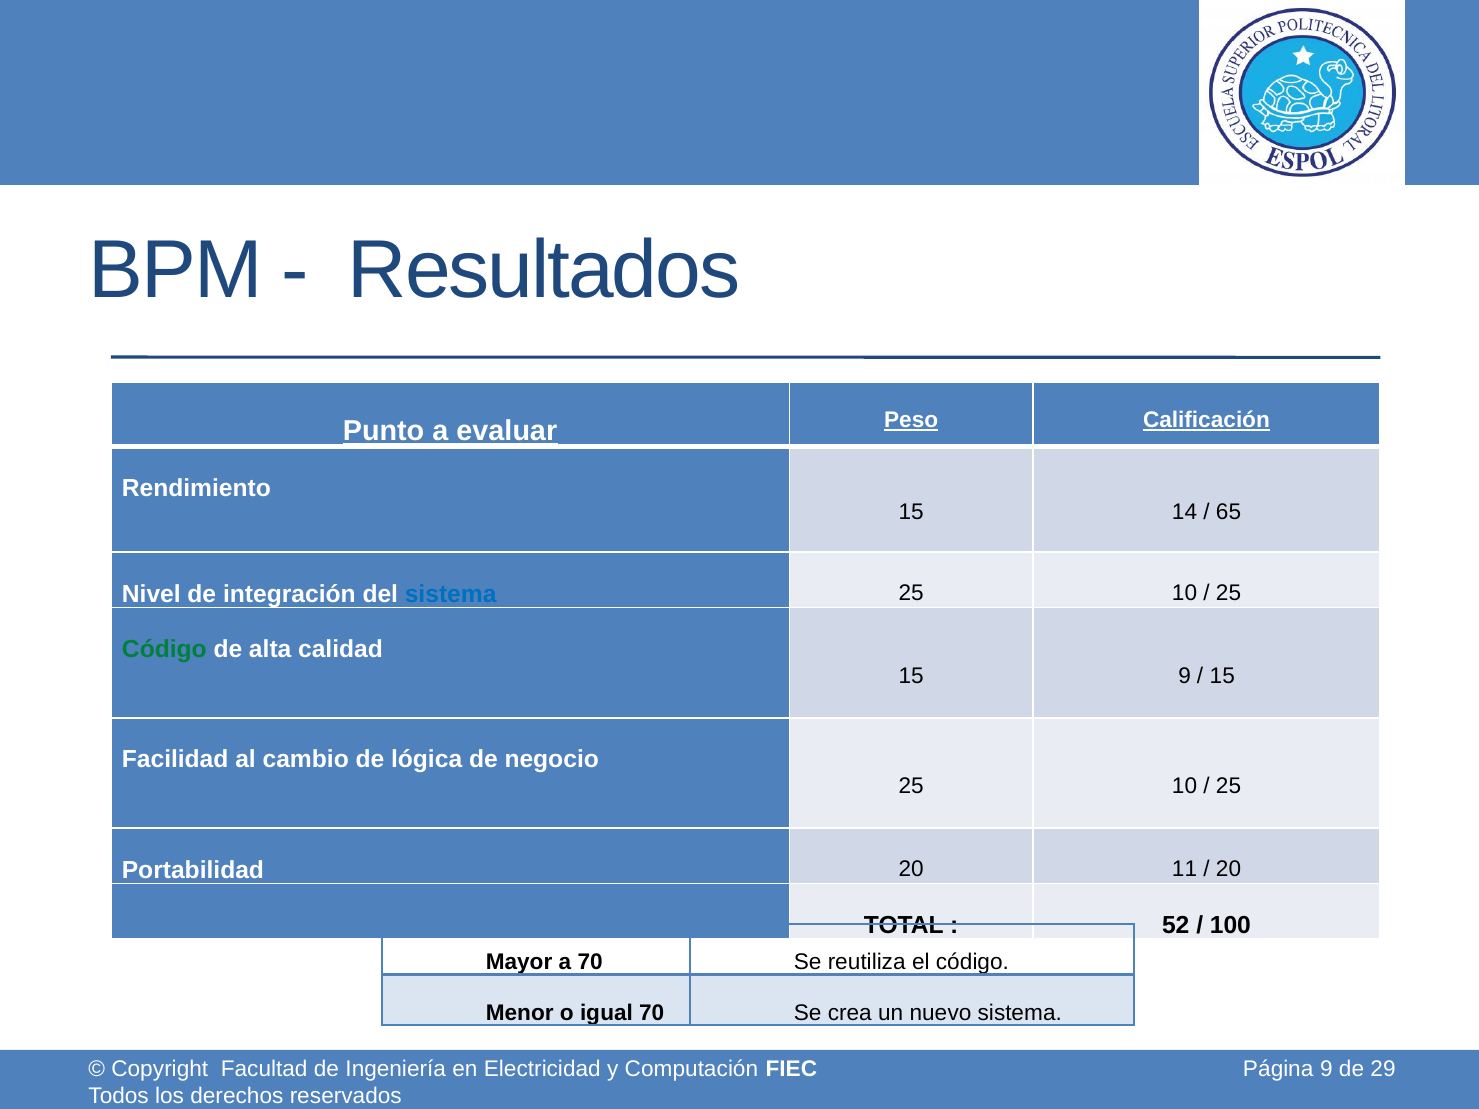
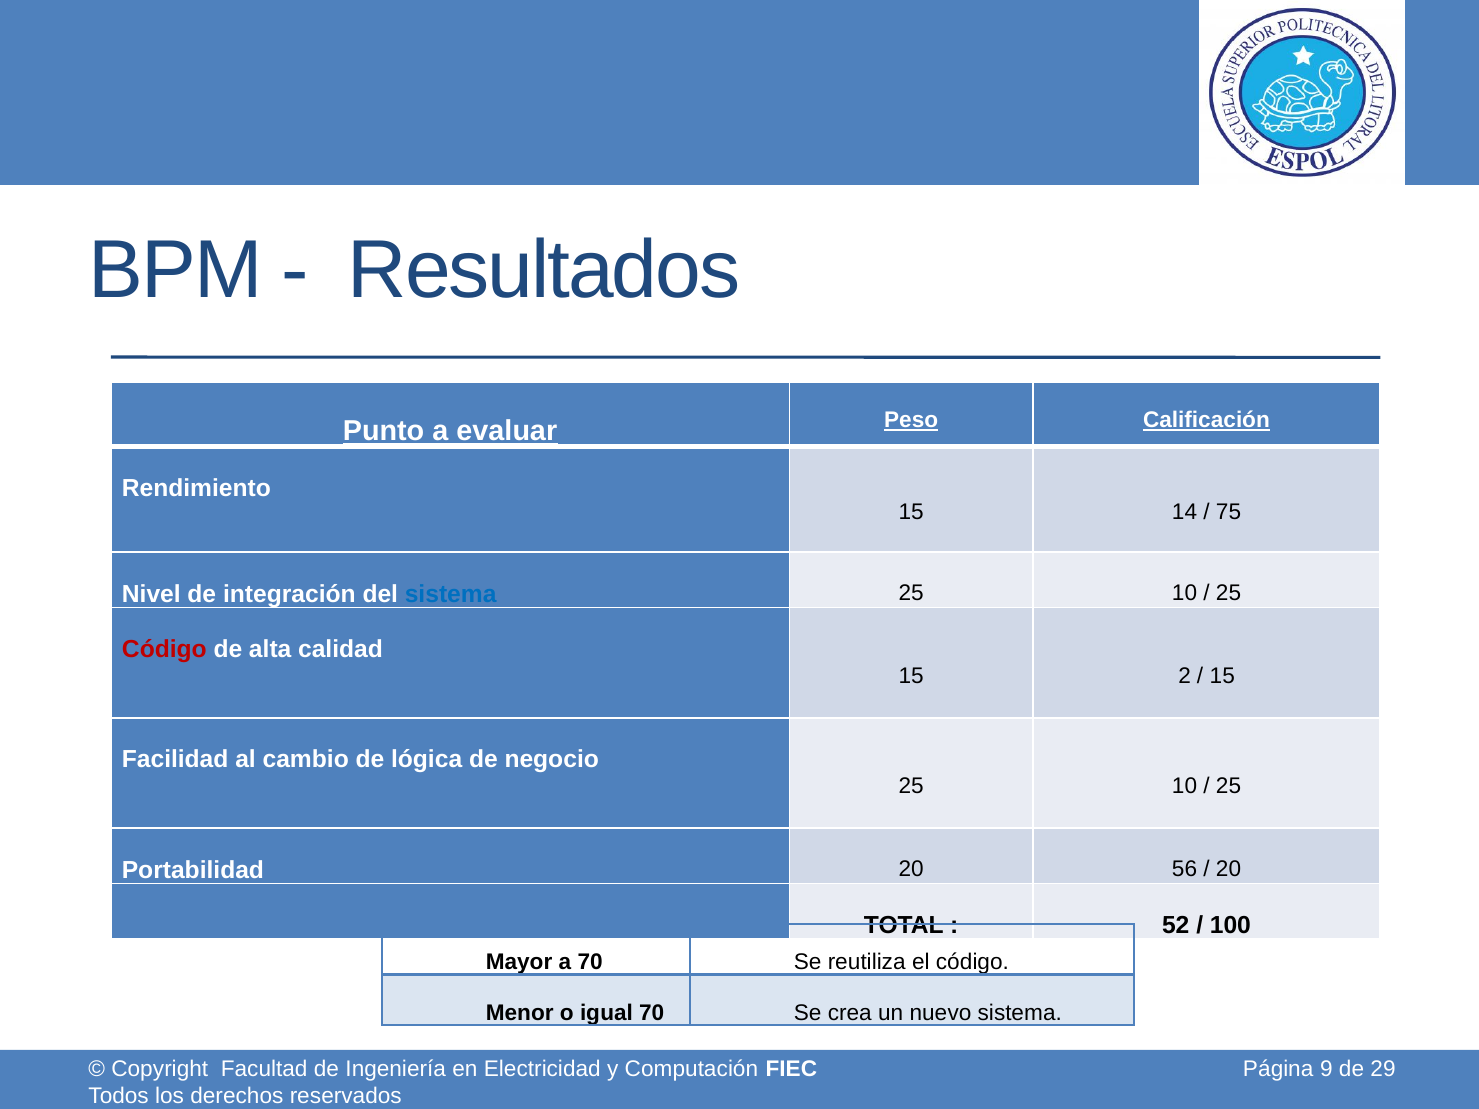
65: 65 -> 75
Código at (164, 650) colour: green -> red
15 9: 9 -> 2
11: 11 -> 56
